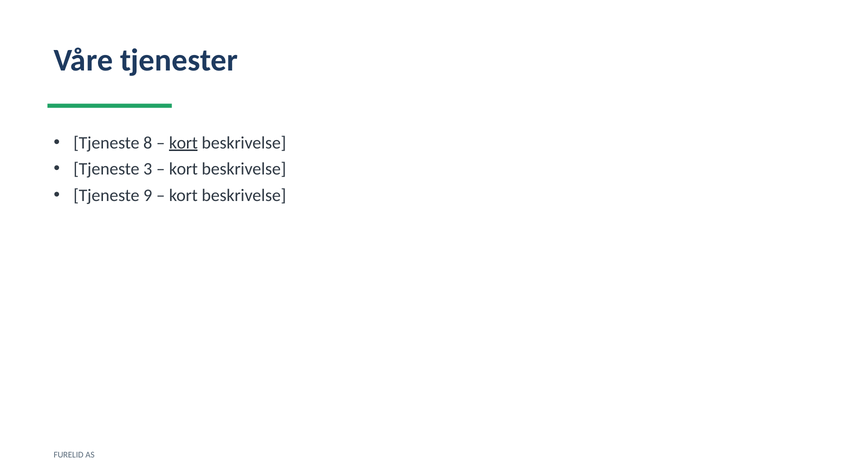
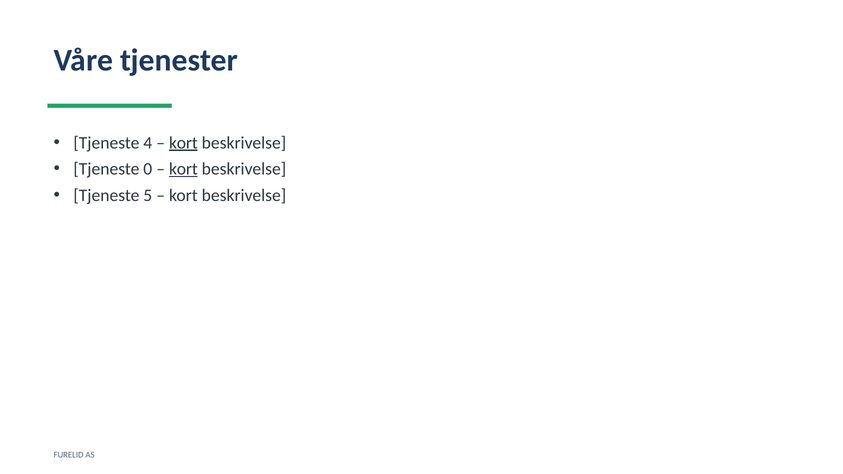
8: 8 -> 4
3: 3 -> 0
kort at (183, 169) underline: none -> present
9: 9 -> 5
